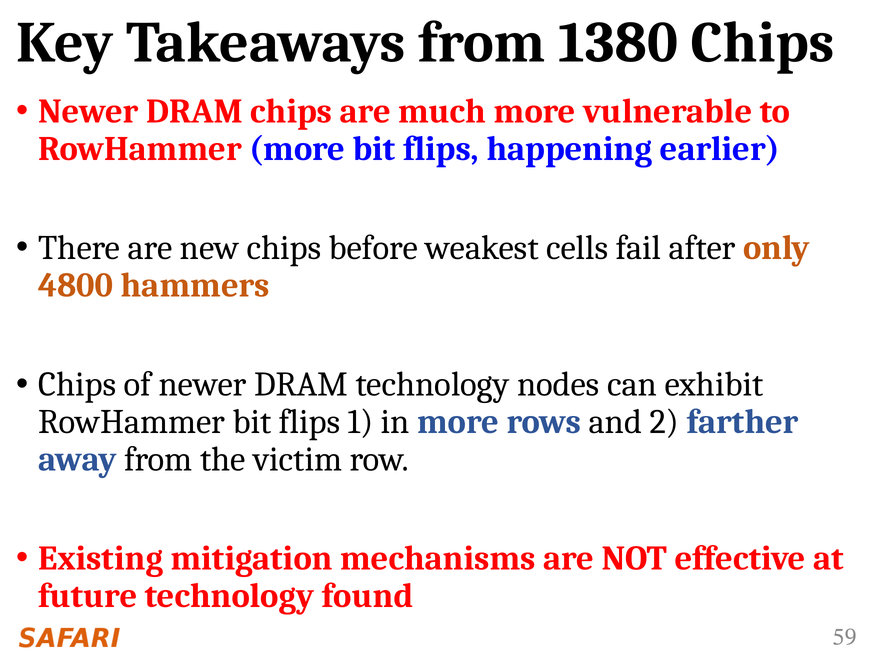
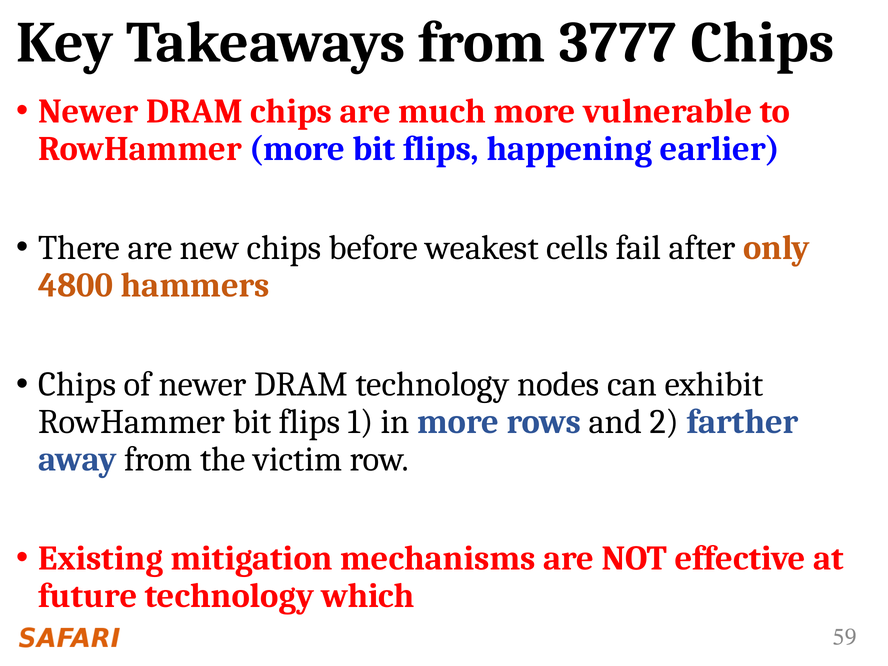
1380: 1380 -> 3777
found: found -> which
